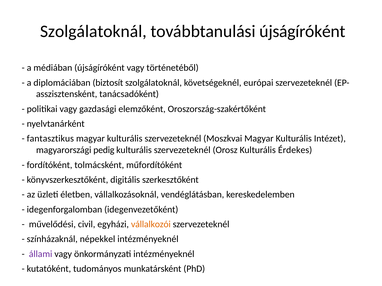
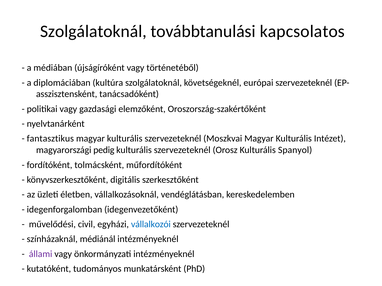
továbbtanulási újságíróként: újságíróként -> kapcsolatos
biztosít: biztosít -> kultúra
Érdekes: Érdekes -> Spanyol
vállalkozói colour: orange -> blue
népekkel: népekkel -> médiánál
